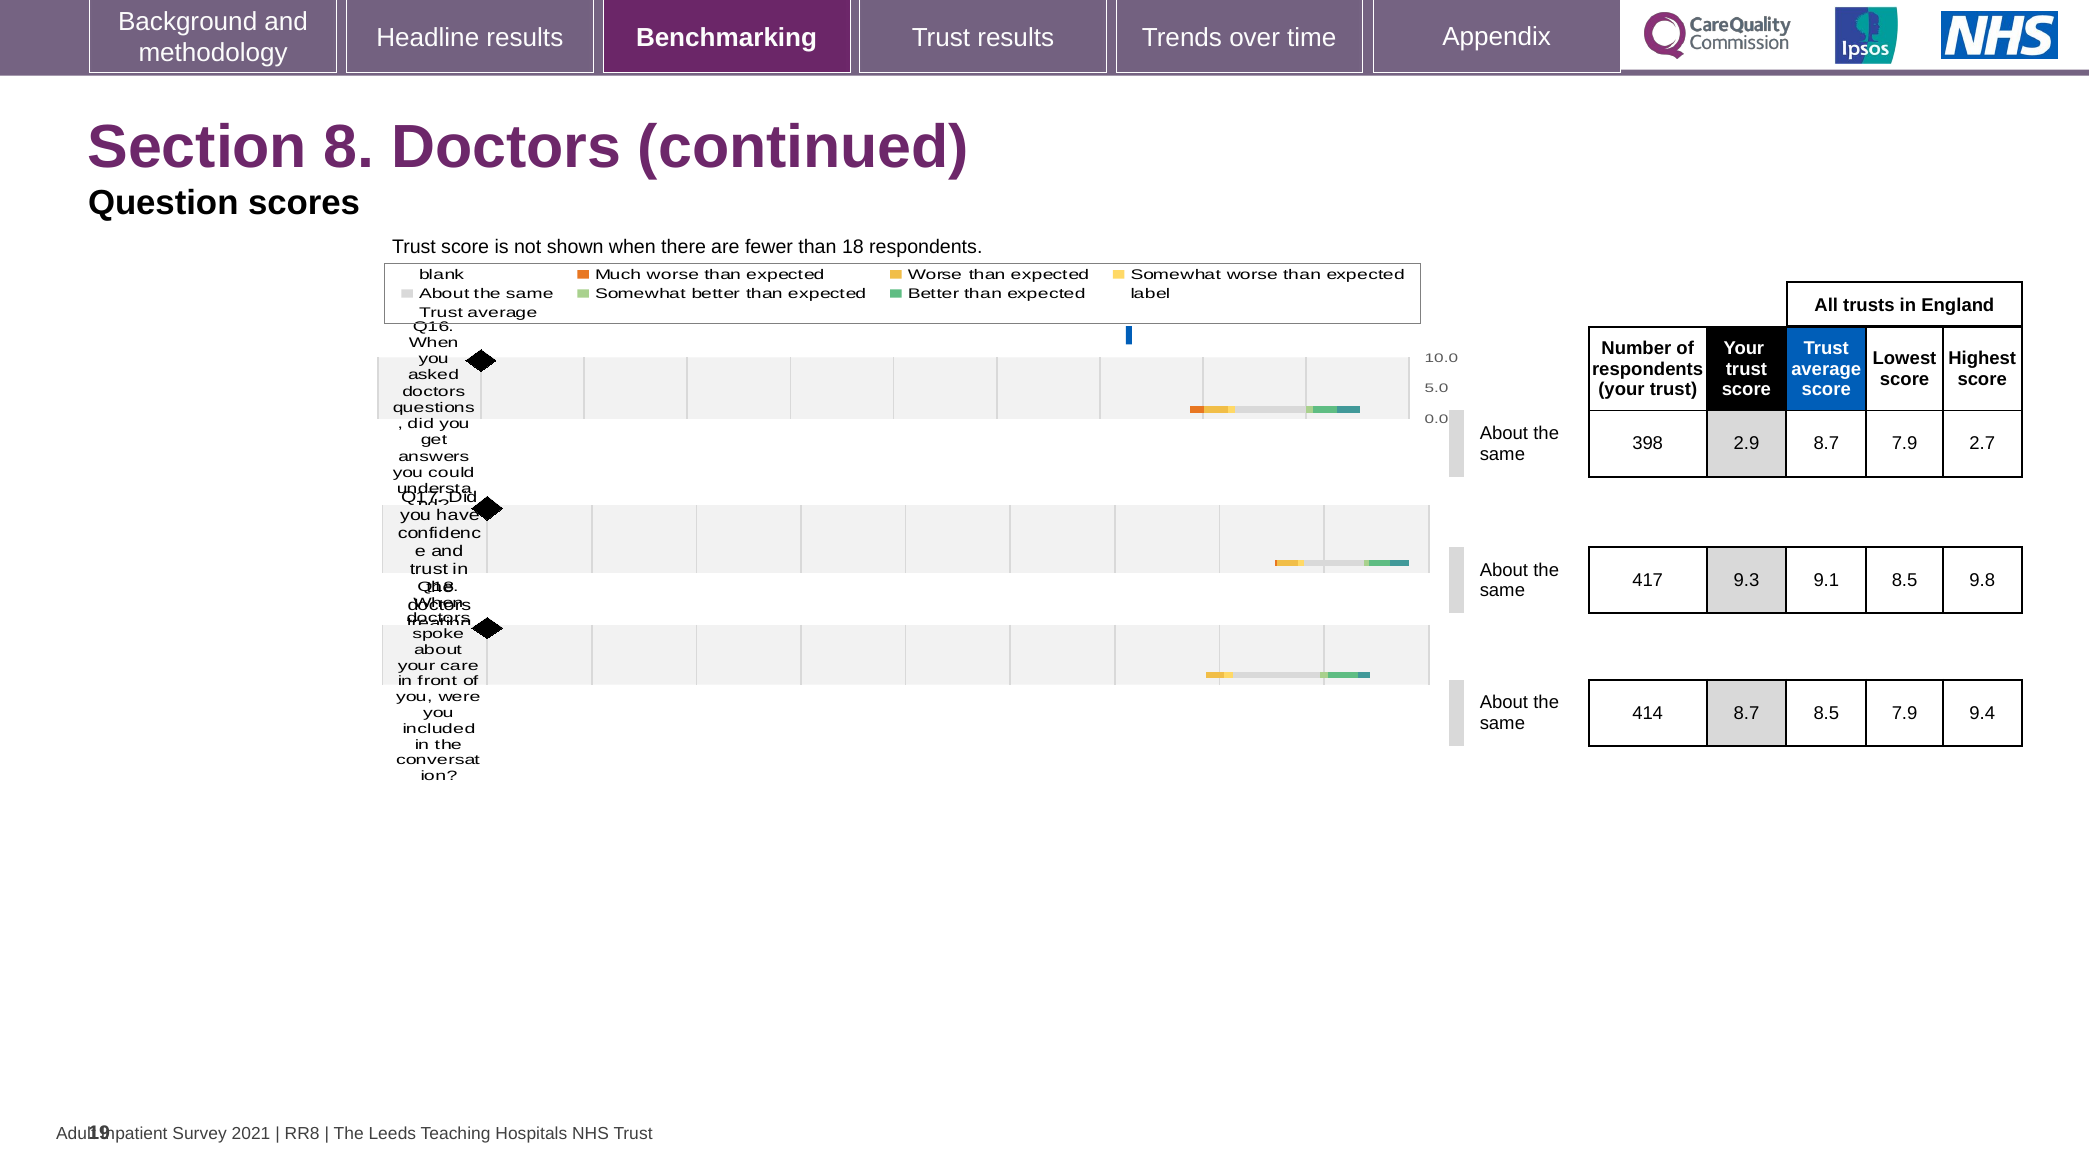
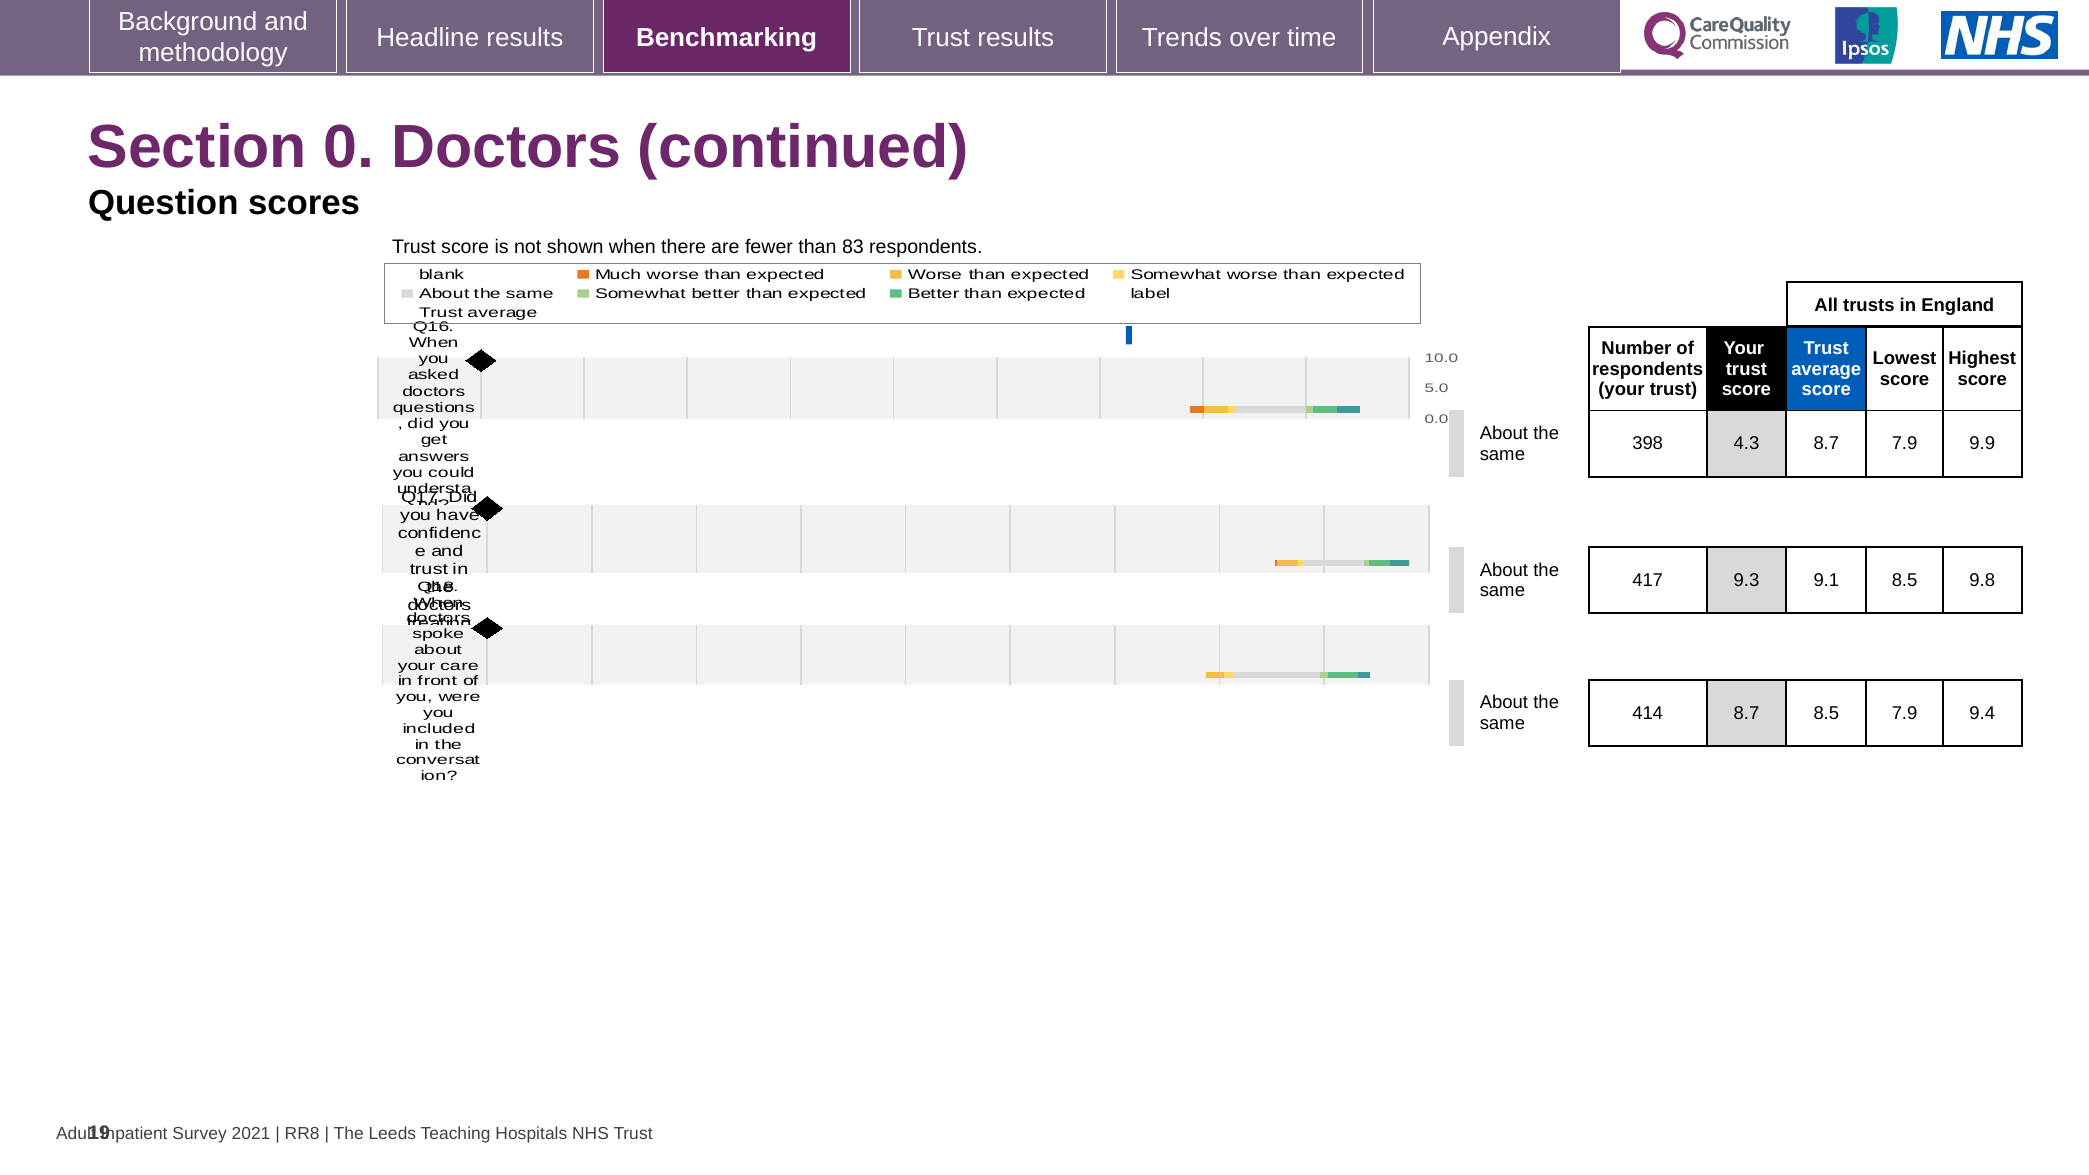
8: 8 -> 0
18: 18 -> 83
2.9: 2.9 -> 4.3
2.7: 2.7 -> 9.9
